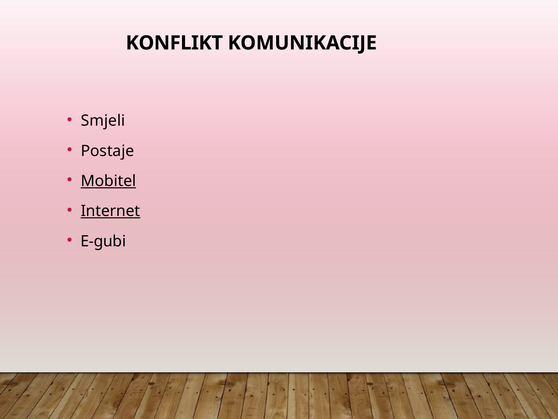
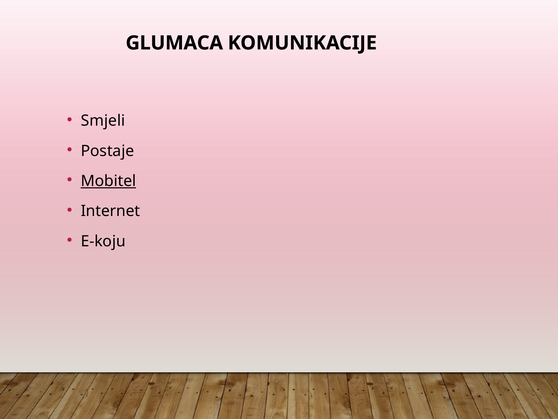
KONFLIKT: KONFLIKT -> GLUMACA
Internet underline: present -> none
E-gubi: E-gubi -> E-koju
